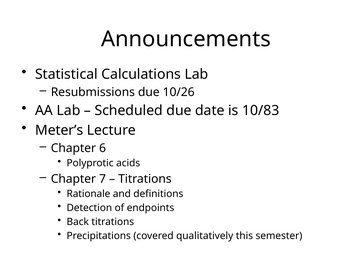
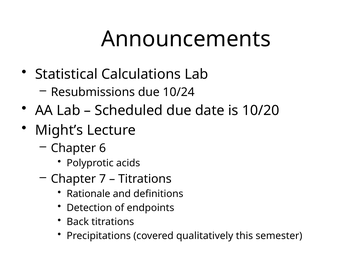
10/26: 10/26 -> 10/24
10/83: 10/83 -> 10/20
Meter’s: Meter’s -> Might’s
